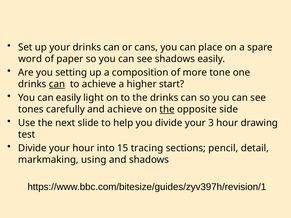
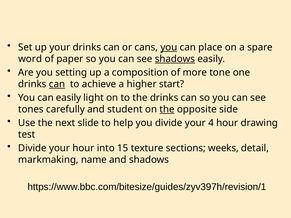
you at (169, 47) underline: none -> present
shadows at (175, 59) underline: none -> present
and achieve: achieve -> student
3: 3 -> 4
tracing: tracing -> texture
pencil: pencil -> weeks
using: using -> name
